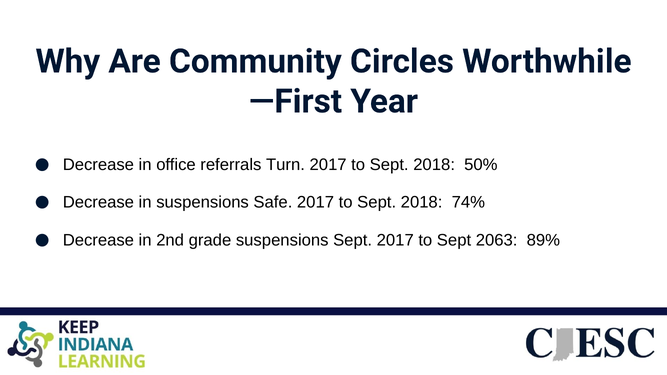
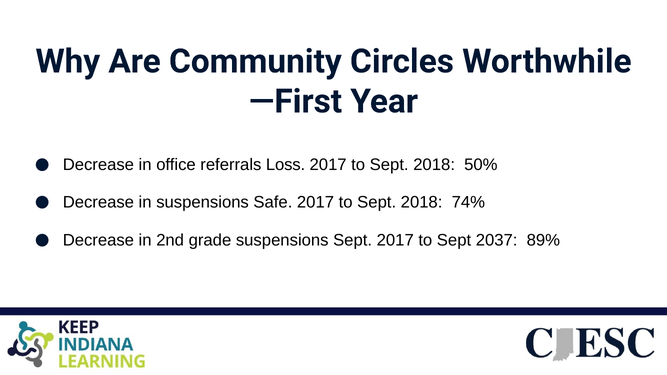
Turn: Turn -> Loss
2063: 2063 -> 2037
